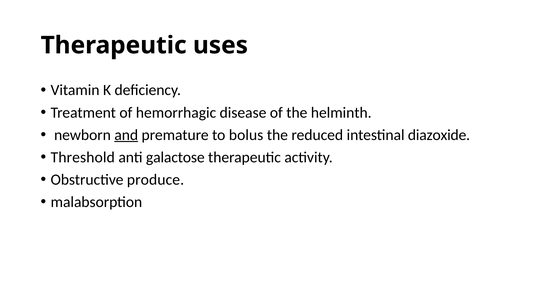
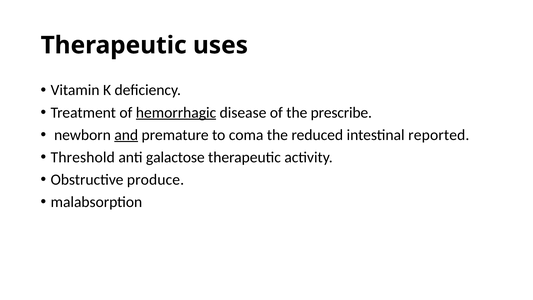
hemorrhagic underline: none -> present
helminth: helminth -> prescribe
bolus: bolus -> coma
diazoxide: diazoxide -> reported
